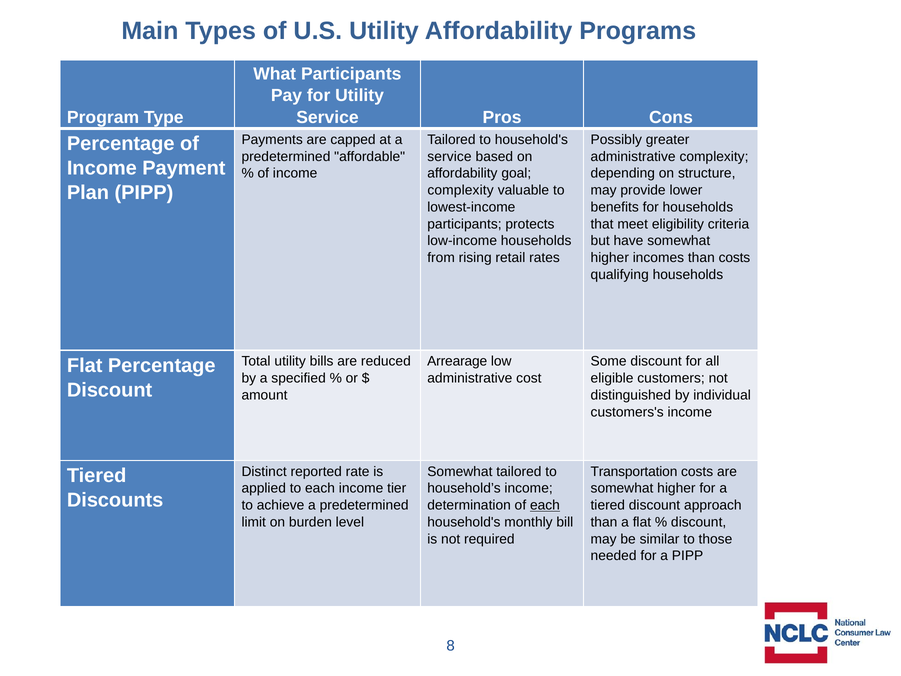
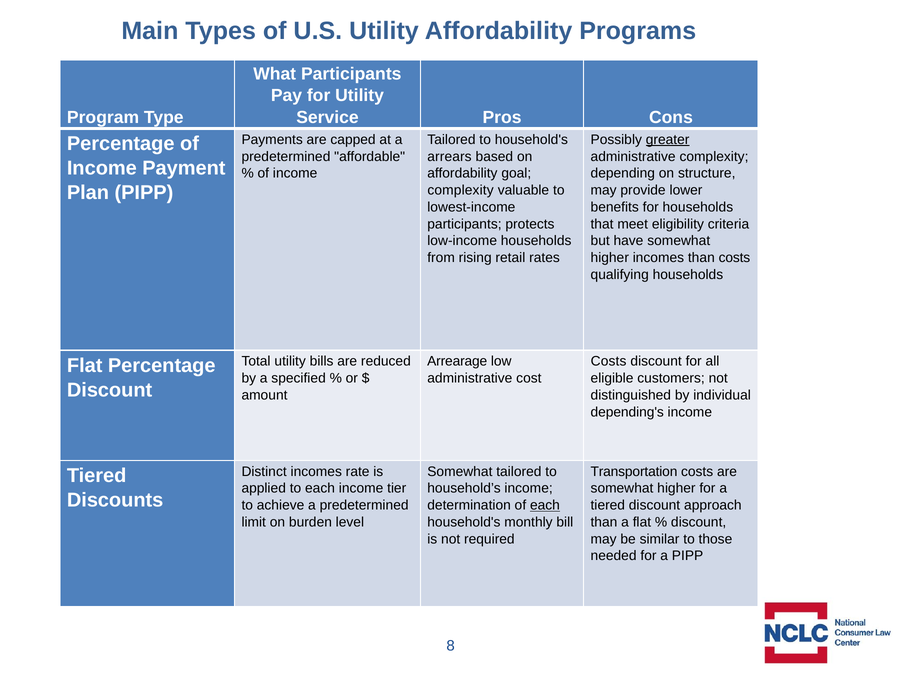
greater underline: none -> present
service at (449, 157): service -> arrears
Some at (609, 361): Some -> Costs
customers's: customers's -> depending's
Distinct reported: reported -> incomes
